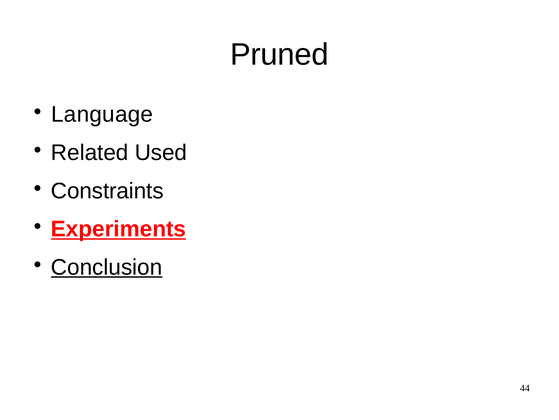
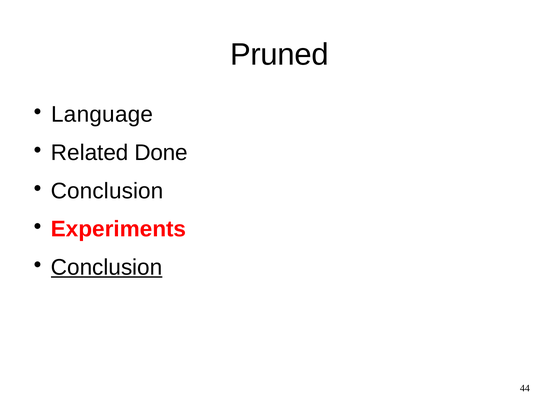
Used: Used -> Done
Constraints at (107, 191): Constraints -> Conclusion
Experiments underline: present -> none
